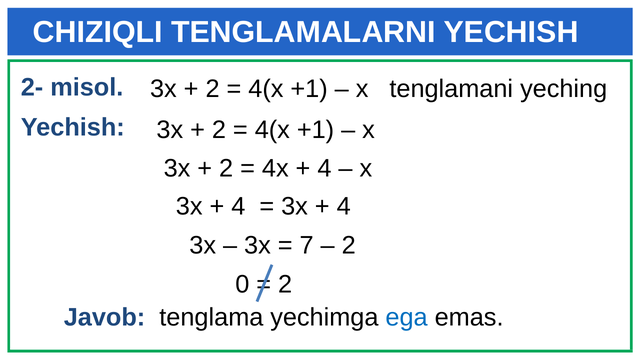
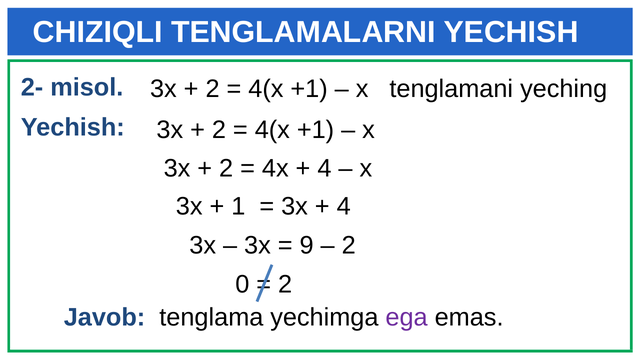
4 at (238, 206): 4 -> 1
7: 7 -> 9
ega colour: blue -> purple
